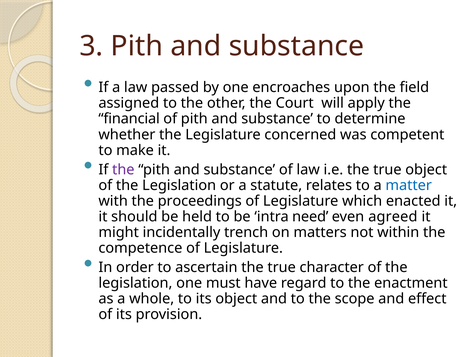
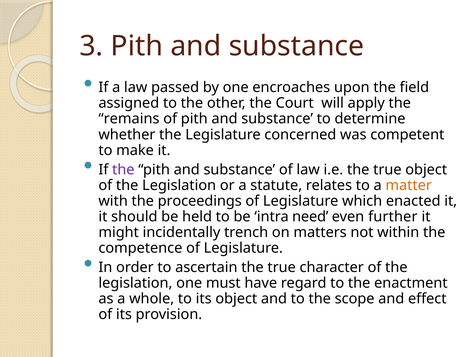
financial: financial -> remains
matter colour: blue -> orange
agreed: agreed -> further
